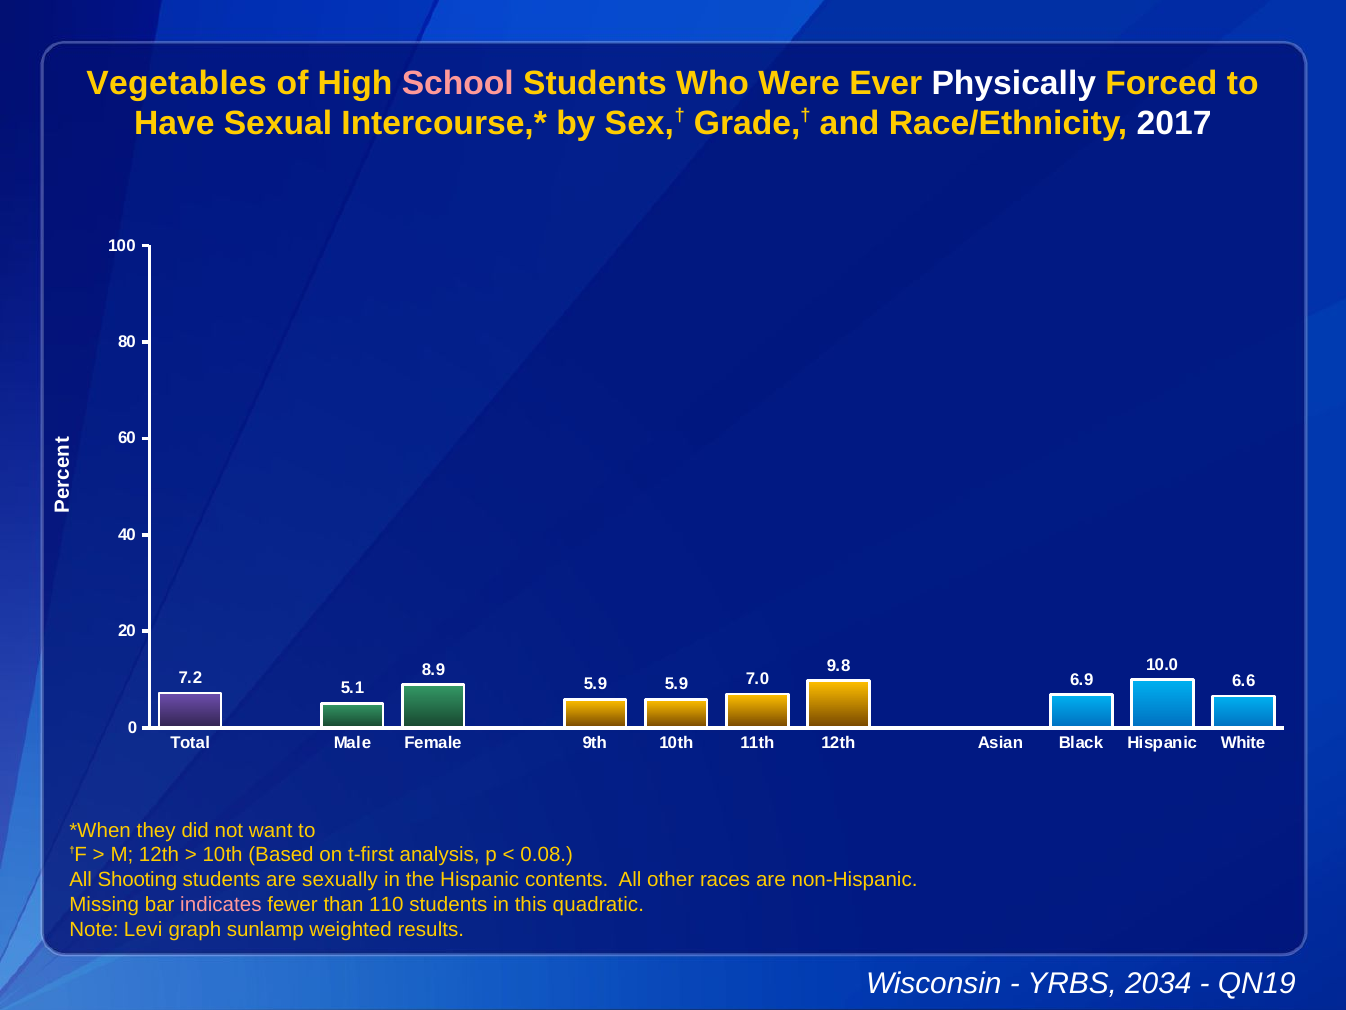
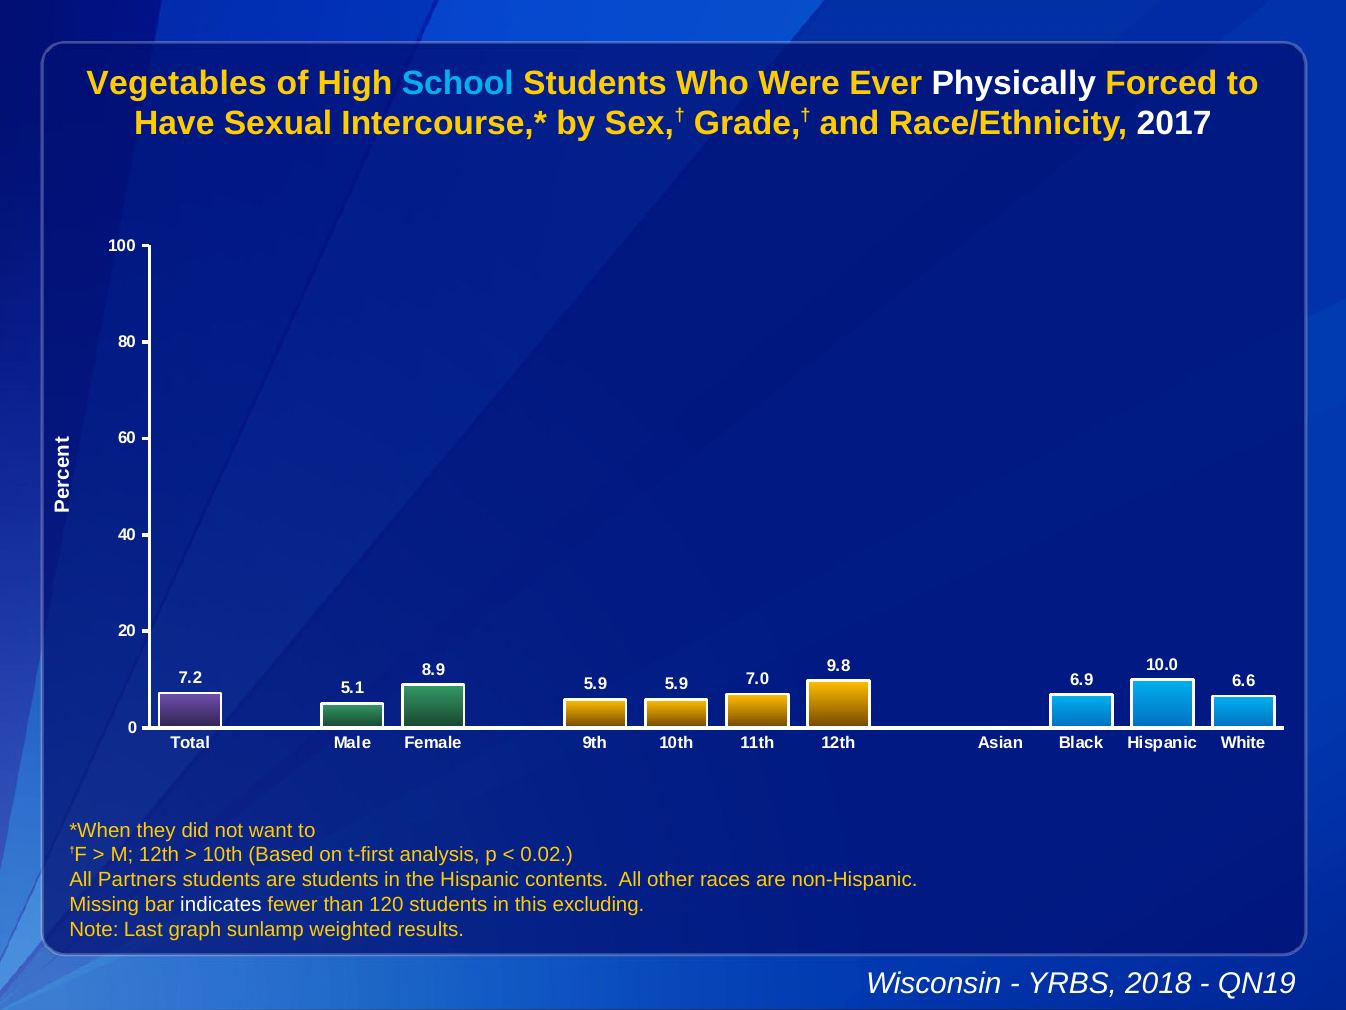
School colour: pink -> light blue
0.08: 0.08 -> 0.02
Shooting: Shooting -> Partners
are sexually: sexually -> students
indicates colour: pink -> white
110: 110 -> 120
quadratic: quadratic -> excluding
Levi: Levi -> Last
2034: 2034 -> 2018
